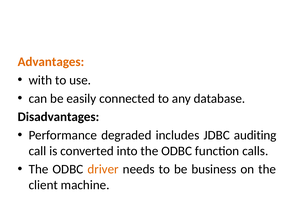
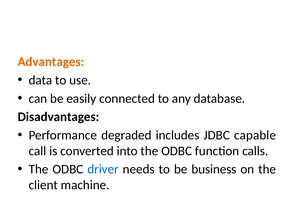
with: with -> data
auditing: auditing -> capable
driver colour: orange -> blue
